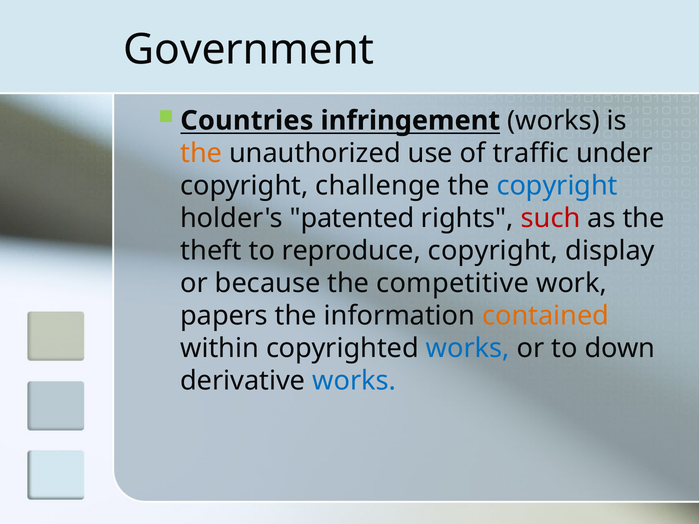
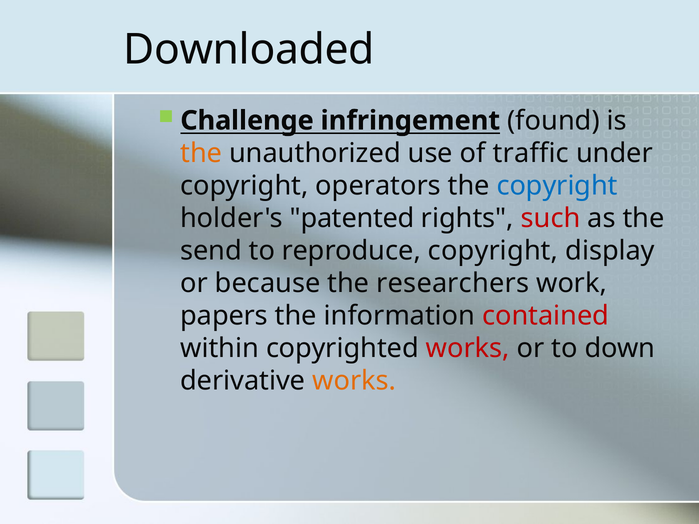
Government: Government -> Downloaded
Countries: Countries -> Challenge
infringement works: works -> found
challenge: challenge -> operators
theft: theft -> send
competitive: competitive -> researchers
contained colour: orange -> red
works at (468, 349) colour: blue -> red
works at (354, 381) colour: blue -> orange
